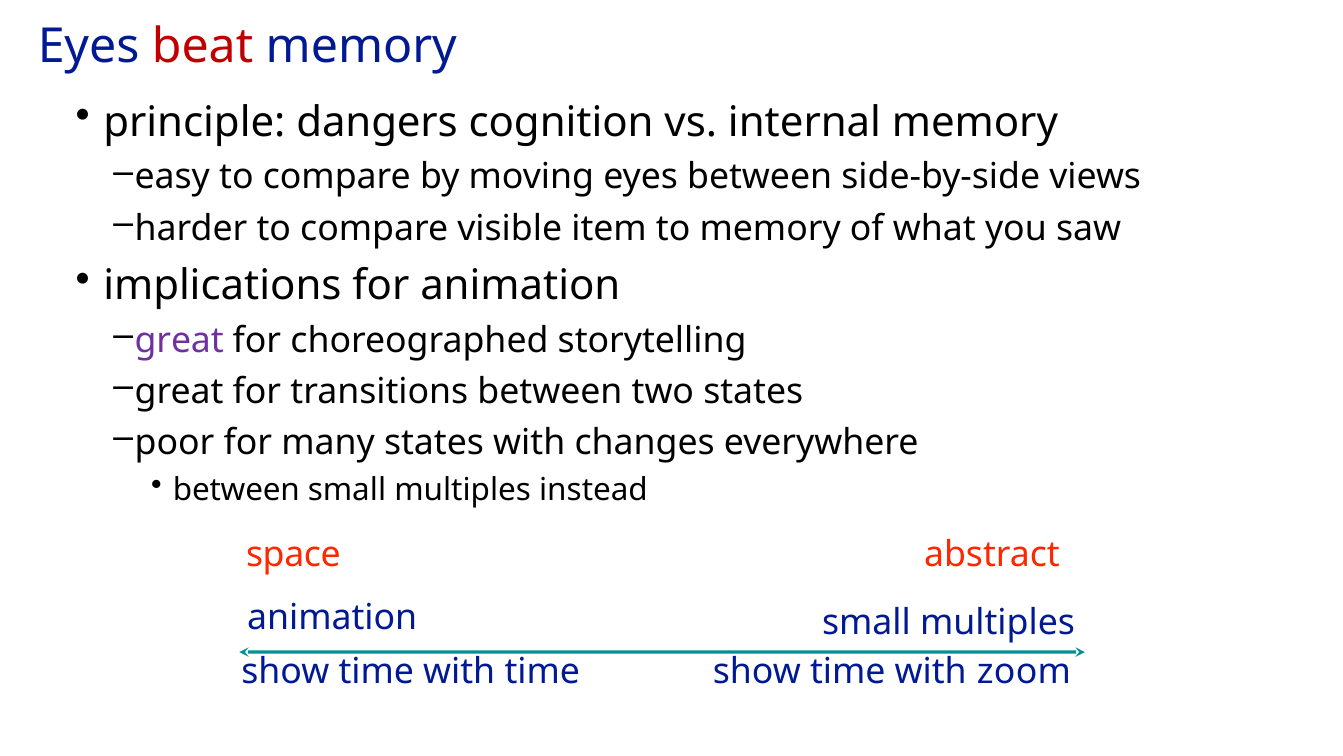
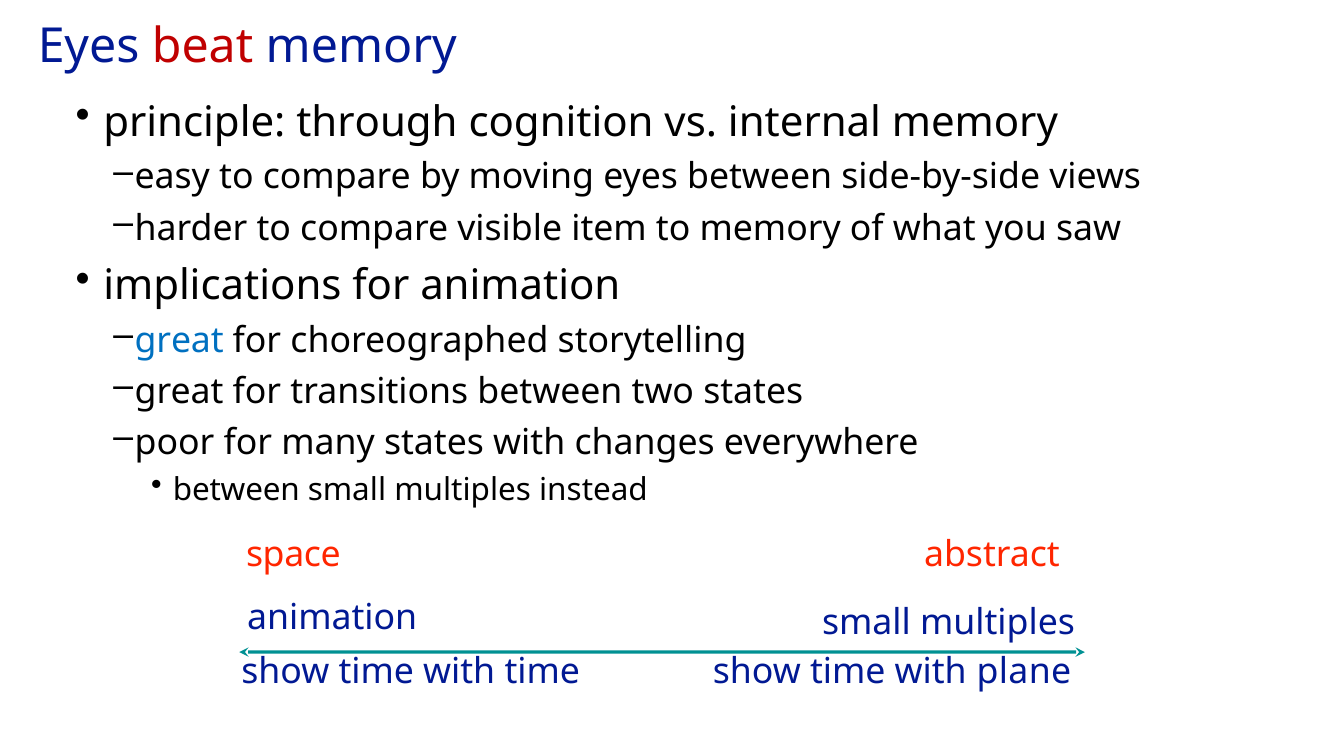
dangers: dangers -> through
great at (179, 340) colour: purple -> blue
zoom: zoom -> plane
